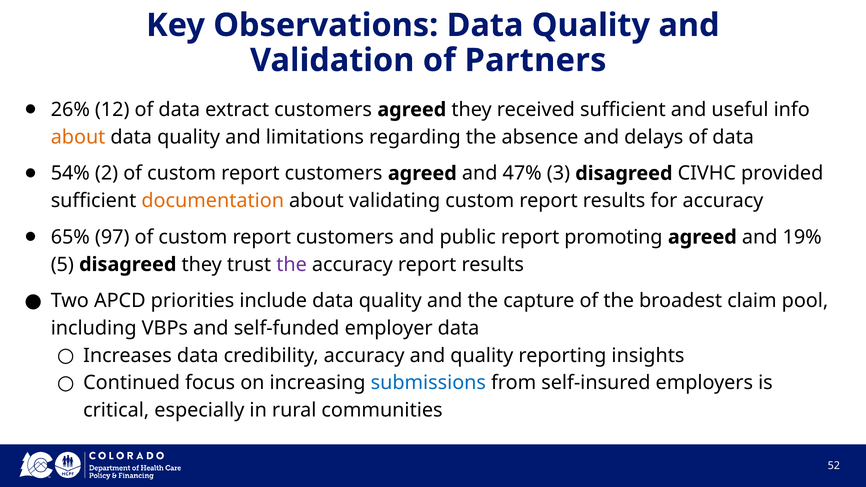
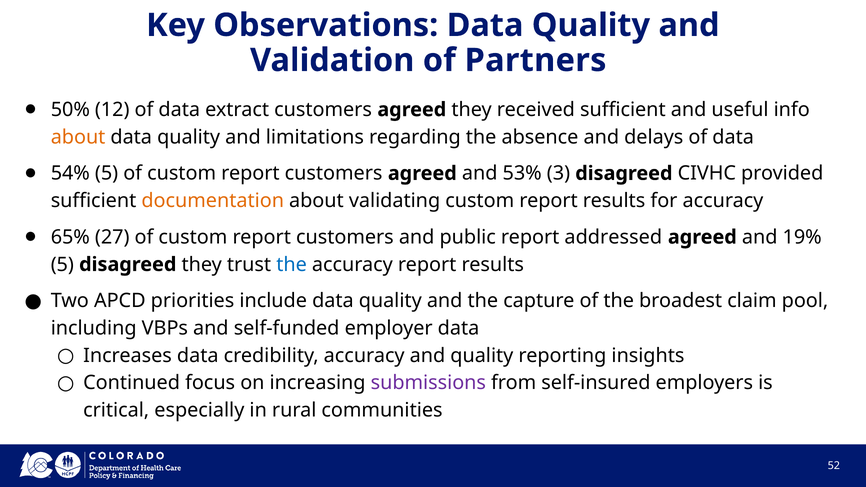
26%: 26% -> 50%
54% 2: 2 -> 5
47%: 47% -> 53%
97: 97 -> 27
promoting: promoting -> addressed
the at (292, 265) colour: purple -> blue
submissions colour: blue -> purple
